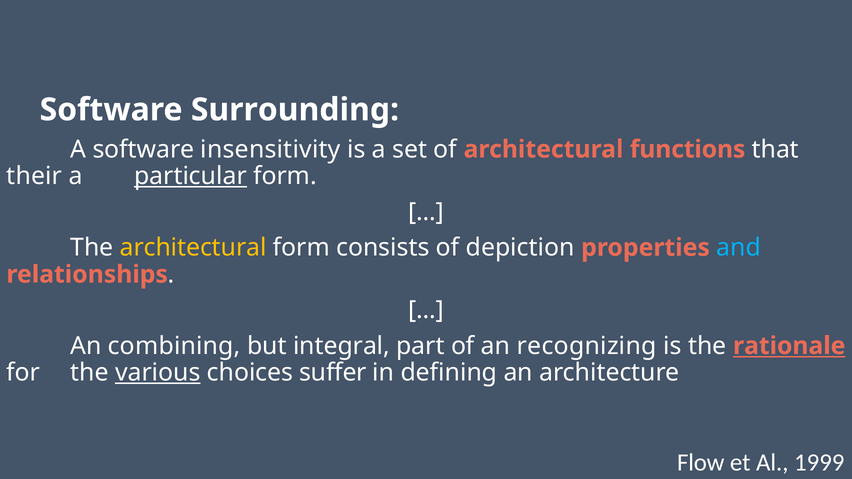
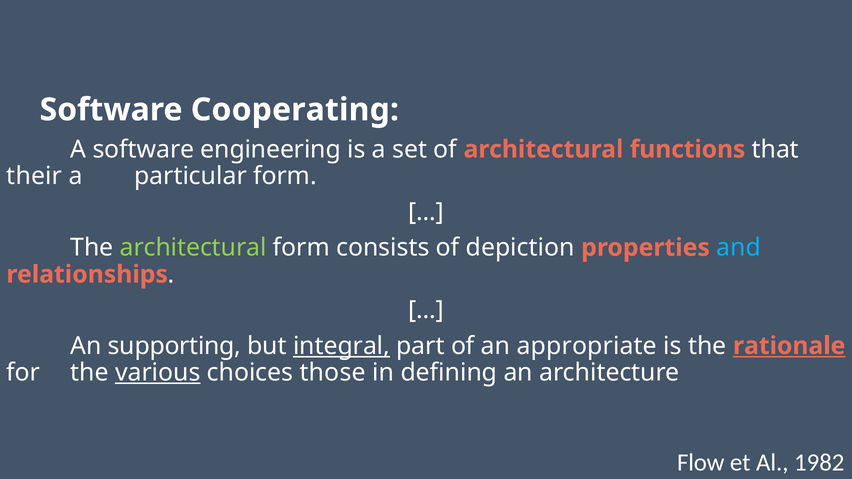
Surrounding: Surrounding -> Cooperating
insensitivity: insensitivity -> engineering
particular underline: present -> none
architectural at (193, 248) colour: yellow -> light green
combining: combining -> supporting
integral underline: none -> present
recognizing: recognizing -> appropriate
suffer: suffer -> those
1999: 1999 -> 1982
